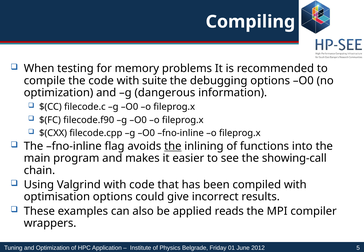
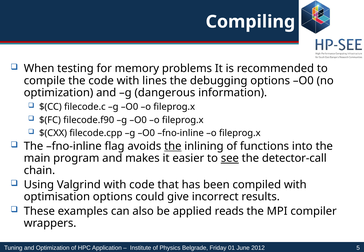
suite: suite -> lines
see underline: none -> present
showing-call: showing-call -> detector-call
